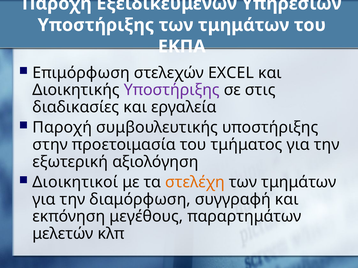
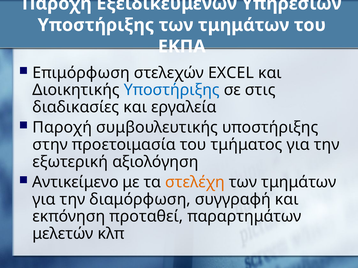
Υποστήριξης at (172, 90) colour: purple -> blue
Διοικητικοί: Διοικητικοί -> Αντικείμενο
μεγέθους: μεγέθους -> προταθεί
